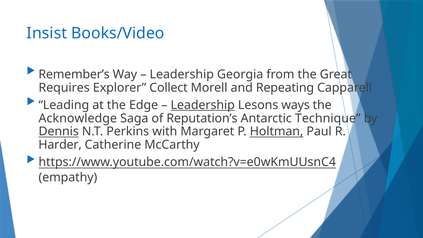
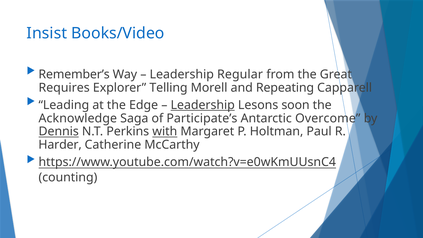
Georgia: Georgia -> Regular
Collect: Collect -> Telling
ways: ways -> soon
Reputation’s: Reputation’s -> Participate’s
Technique: Technique -> Overcome
with underline: none -> present
Holtman underline: present -> none
empathy: empathy -> counting
